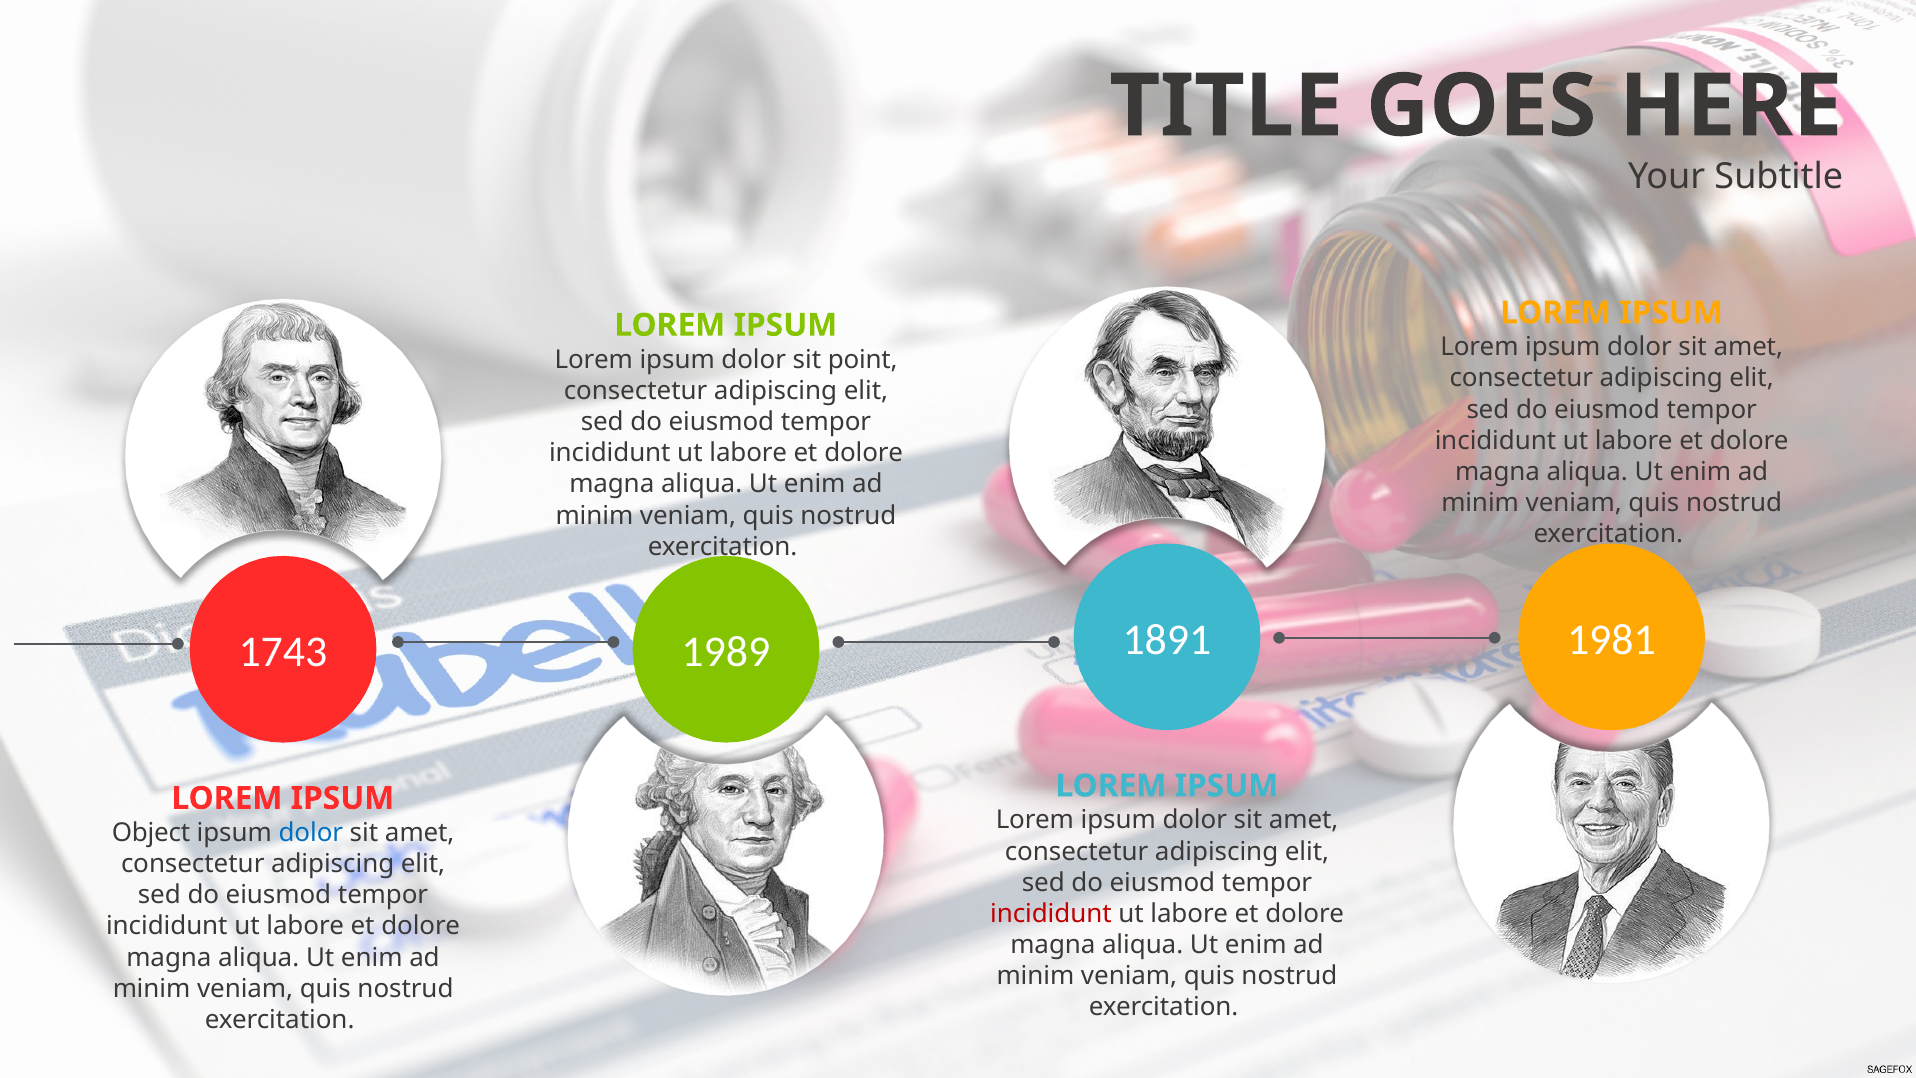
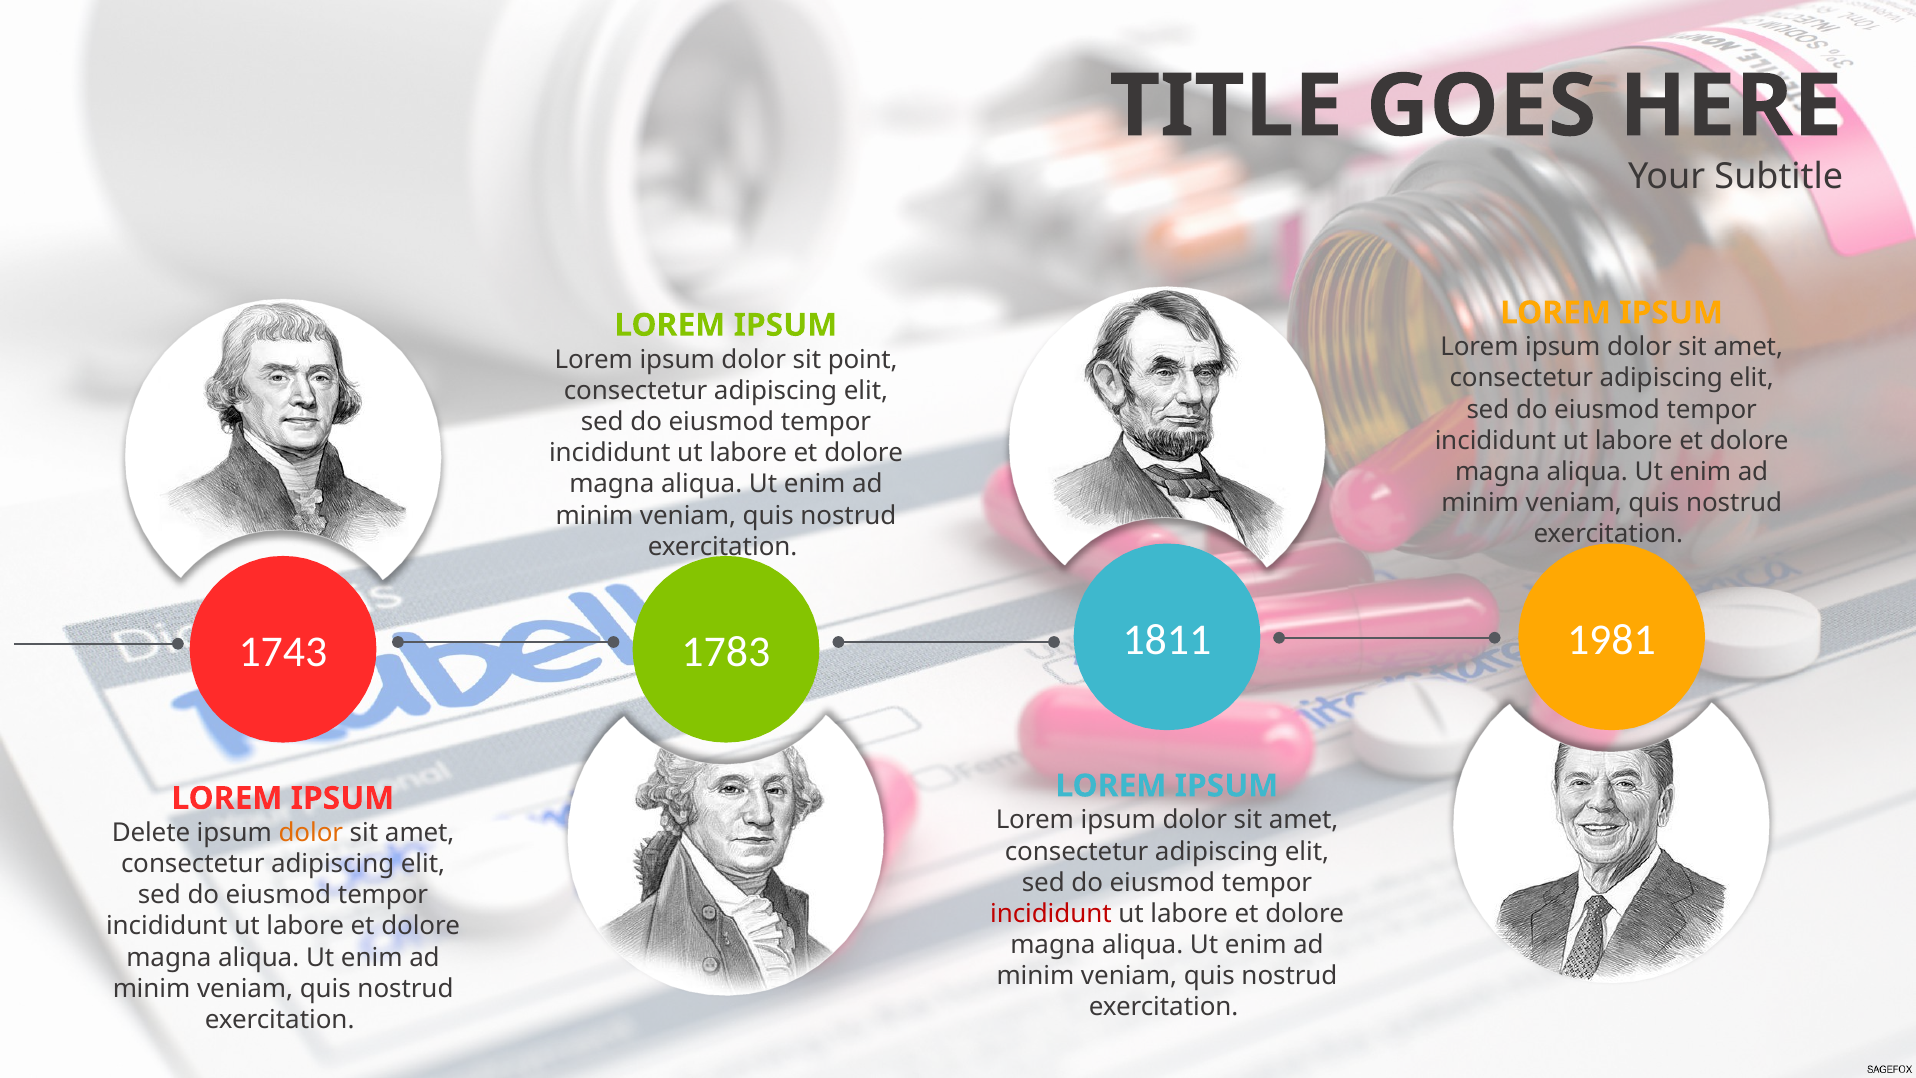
1891: 1891 -> 1811
1989: 1989 -> 1783
Object: Object -> Delete
dolor at (311, 833) colour: blue -> orange
